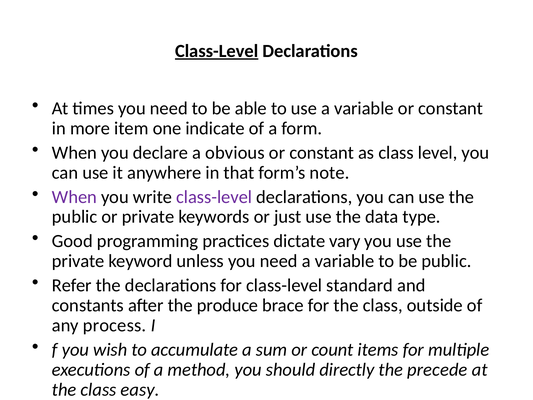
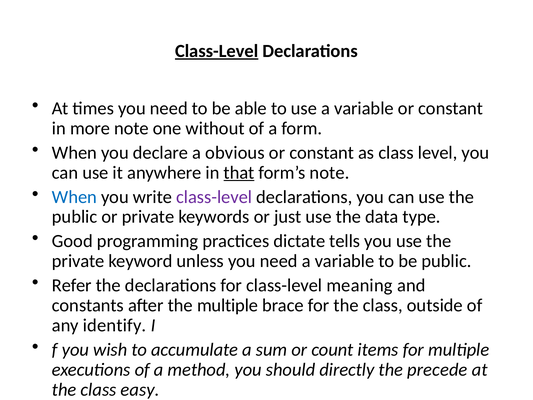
more item: item -> note
indicate: indicate -> without
that underline: none -> present
When at (74, 197) colour: purple -> blue
vary: vary -> tells
standard: standard -> meaning
the produce: produce -> multiple
process: process -> identify
